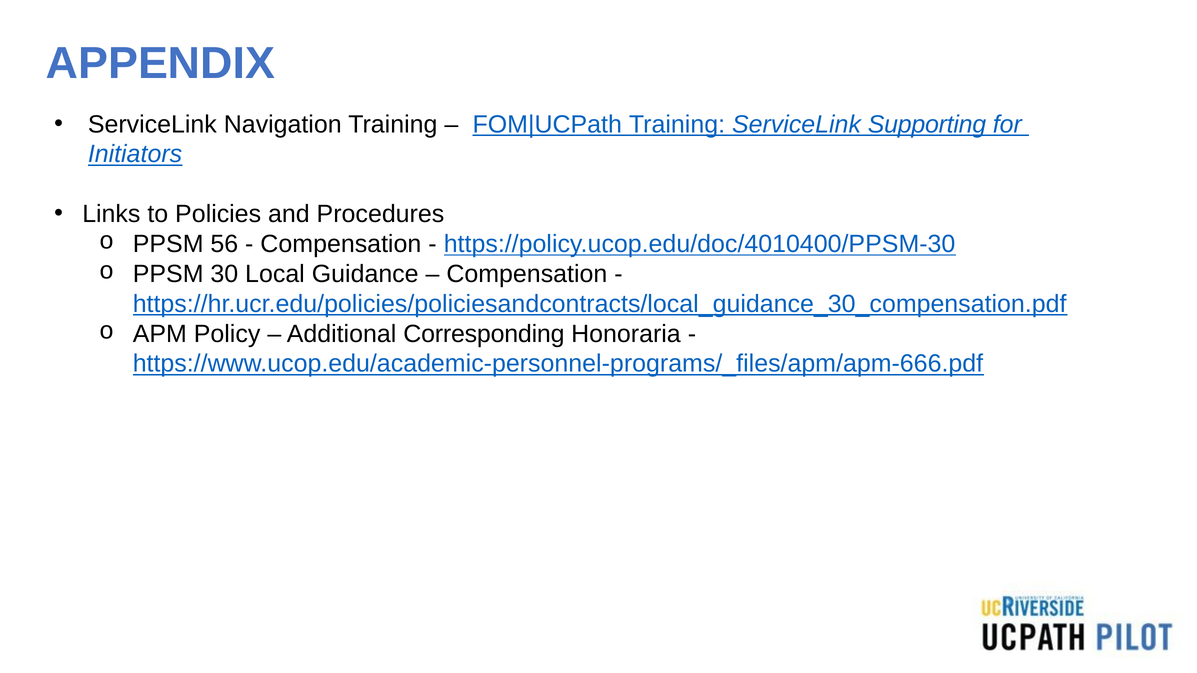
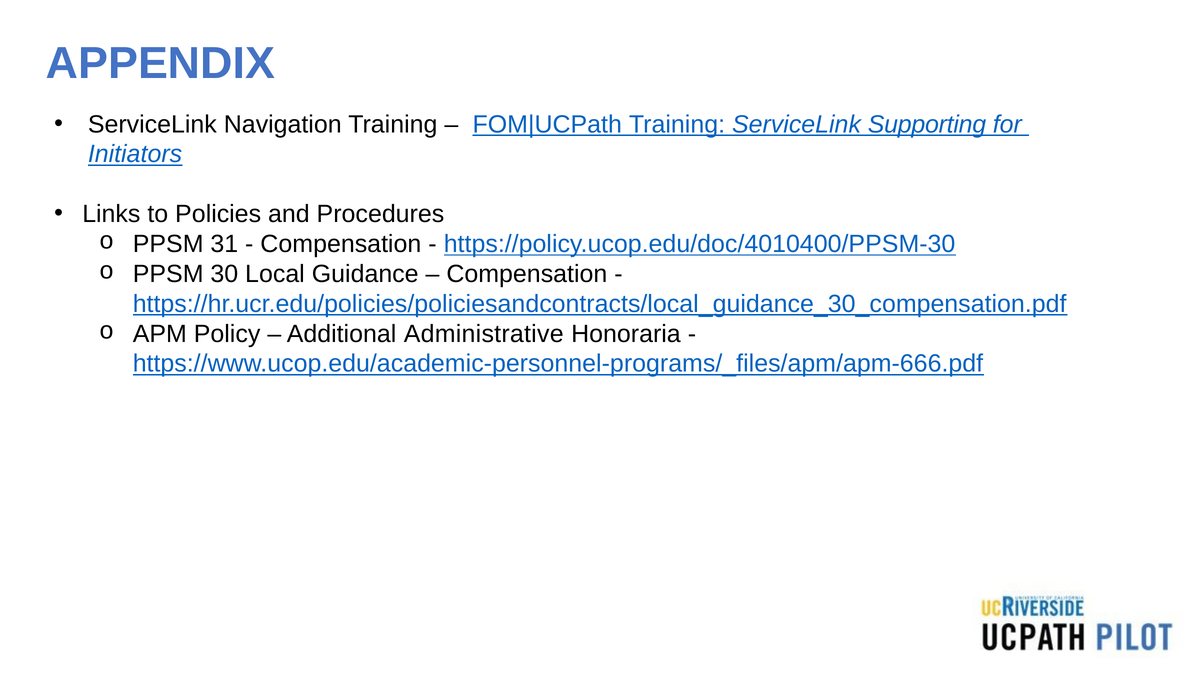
56: 56 -> 31
Corresponding: Corresponding -> Administrative
